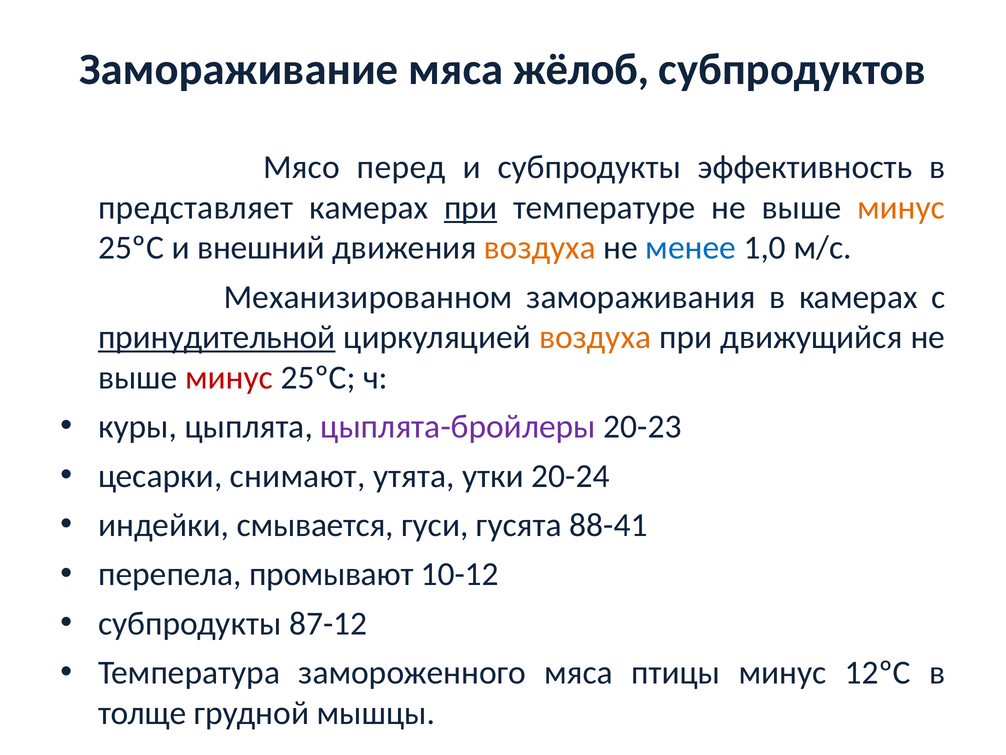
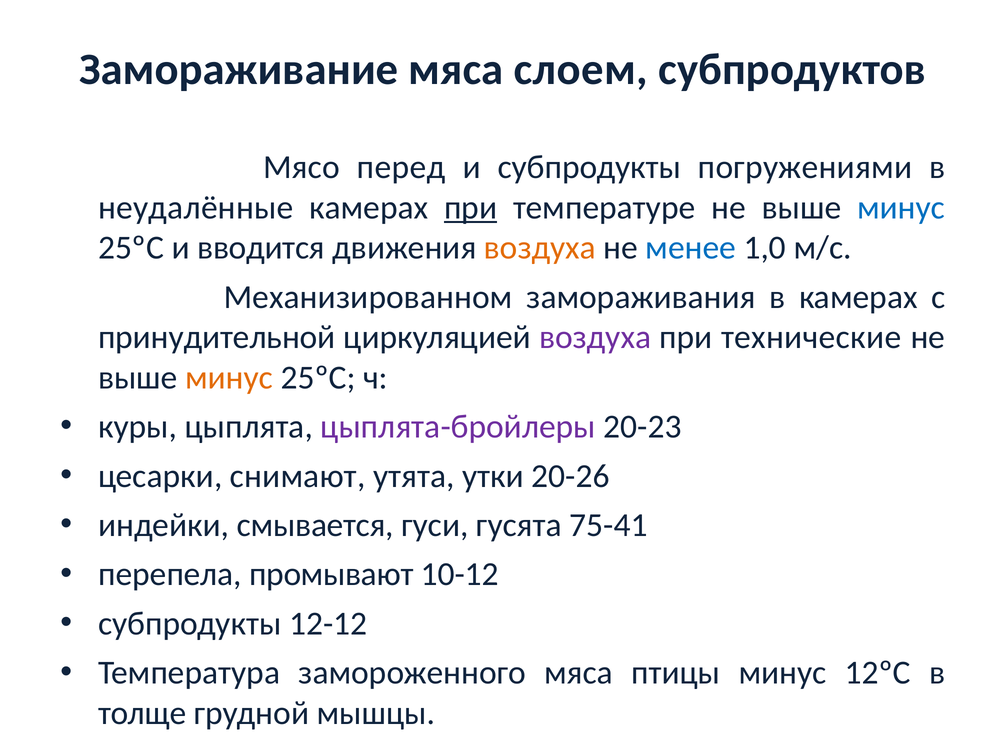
жёлоб: жёлоб -> слоем
эффективность: эффективность -> погружениями
представляет: представляет -> неудалённые
минус at (901, 207) colour: orange -> blue
внешний: внешний -> вводится
принудительной underline: present -> none
воздуха at (595, 337) colour: orange -> purple
движущийся: движущийся -> технические
минус at (229, 377) colour: red -> orange
20-24: 20-24 -> 20-26
88-41: 88-41 -> 75-41
87-12: 87-12 -> 12-12
